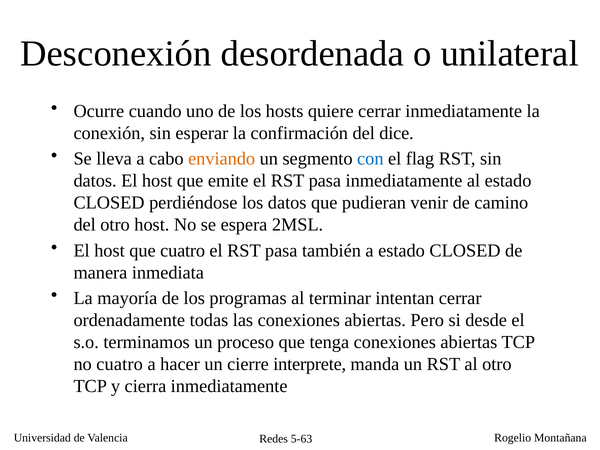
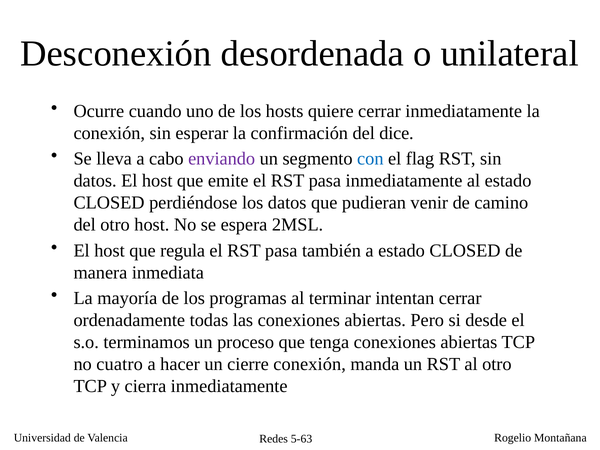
enviando colour: orange -> purple
que cuatro: cuatro -> regula
cierre interprete: interprete -> conexión
